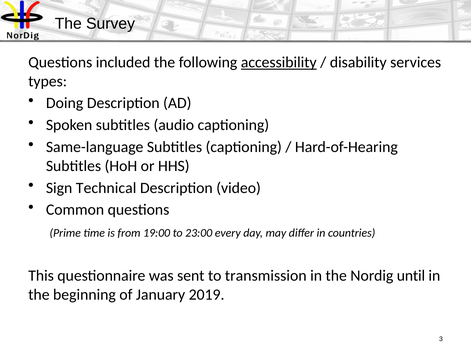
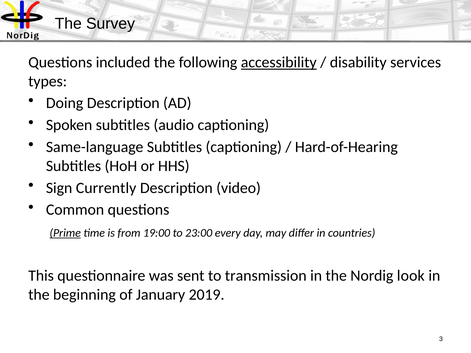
Technical: Technical -> Currently
Prime underline: none -> present
until: until -> look
